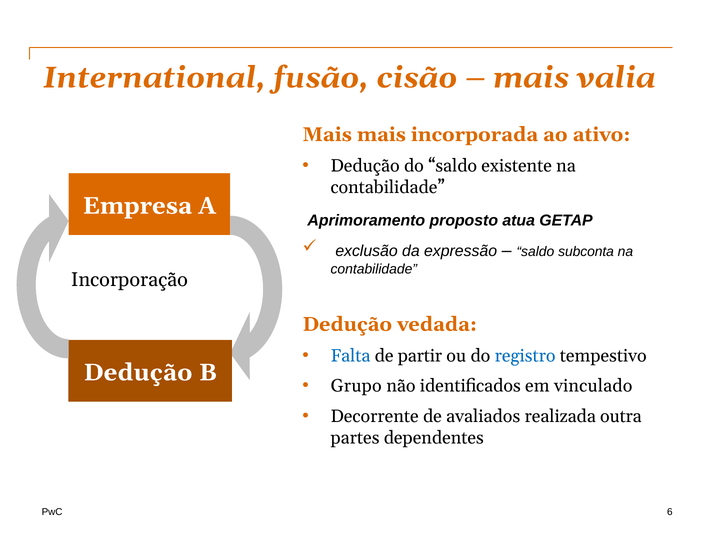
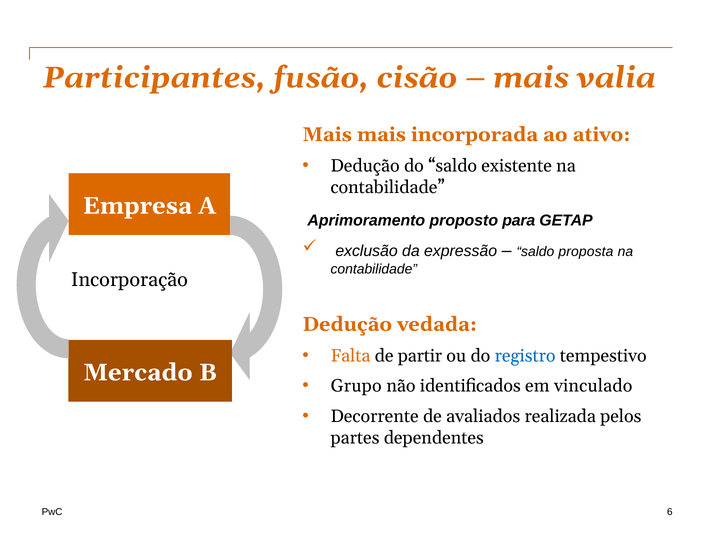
International: International -> Participantes
atua: atua -> para
subconta: subconta -> proposta
Falta colour: blue -> orange
Dedução at (138, 373): Dedução -> Mercado
outra: outra -> pelos
